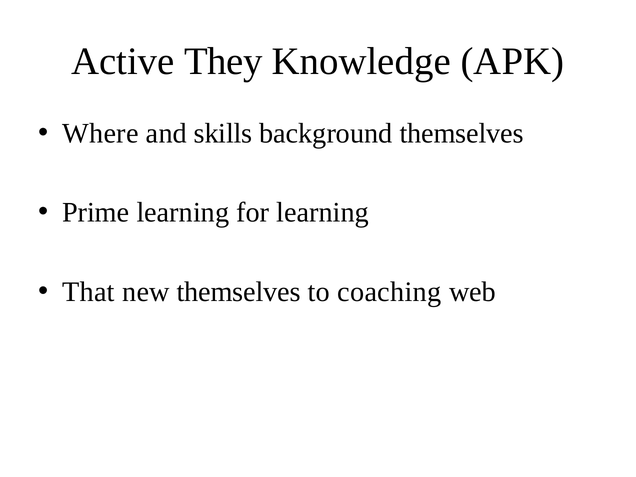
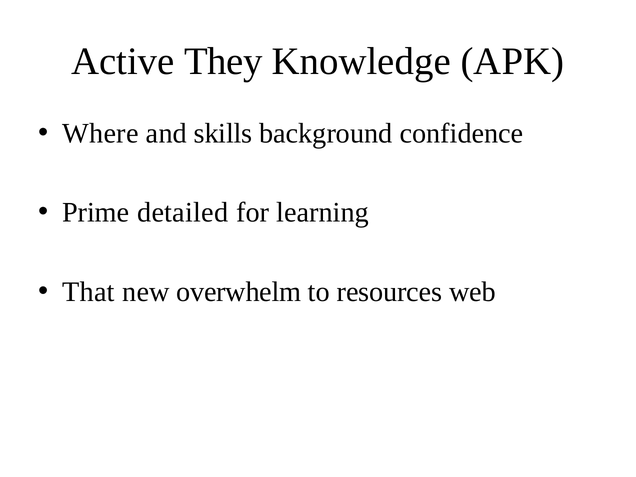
background themselves: themselves -> confidence
Prime learning: learning -> detailed
new themselves: themselves -> overwhelm
coaching: coaching -> resources
